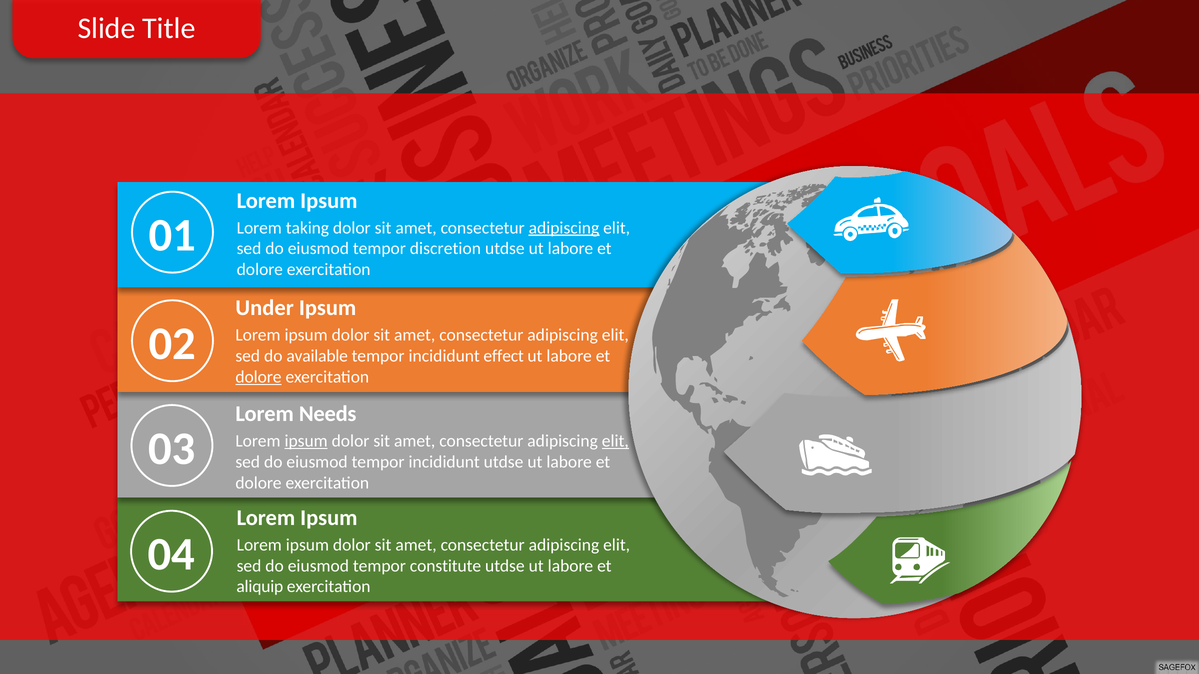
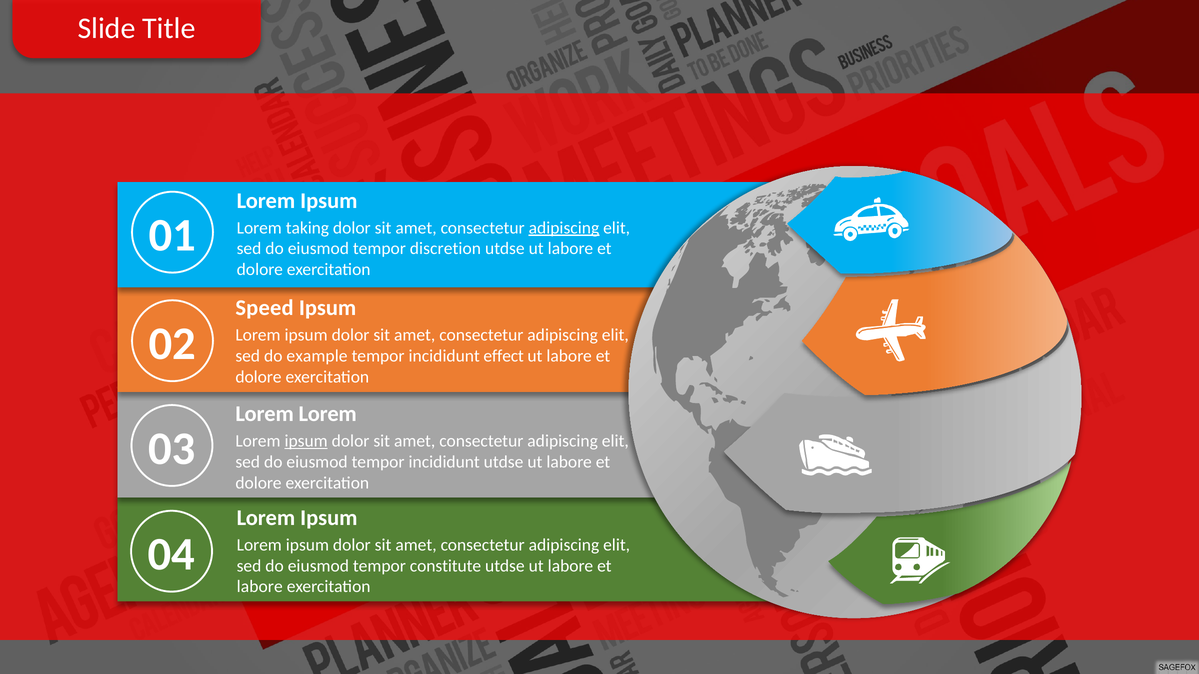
Under: Under -> Speed
available: available -> example
dolore at (258, 377) underline: present -> none
Needs at (328, 414): Needs -> Lorem
elit at (615, 441) underline: present -> none
aliquip at (260, 587): aliquip -> labore
